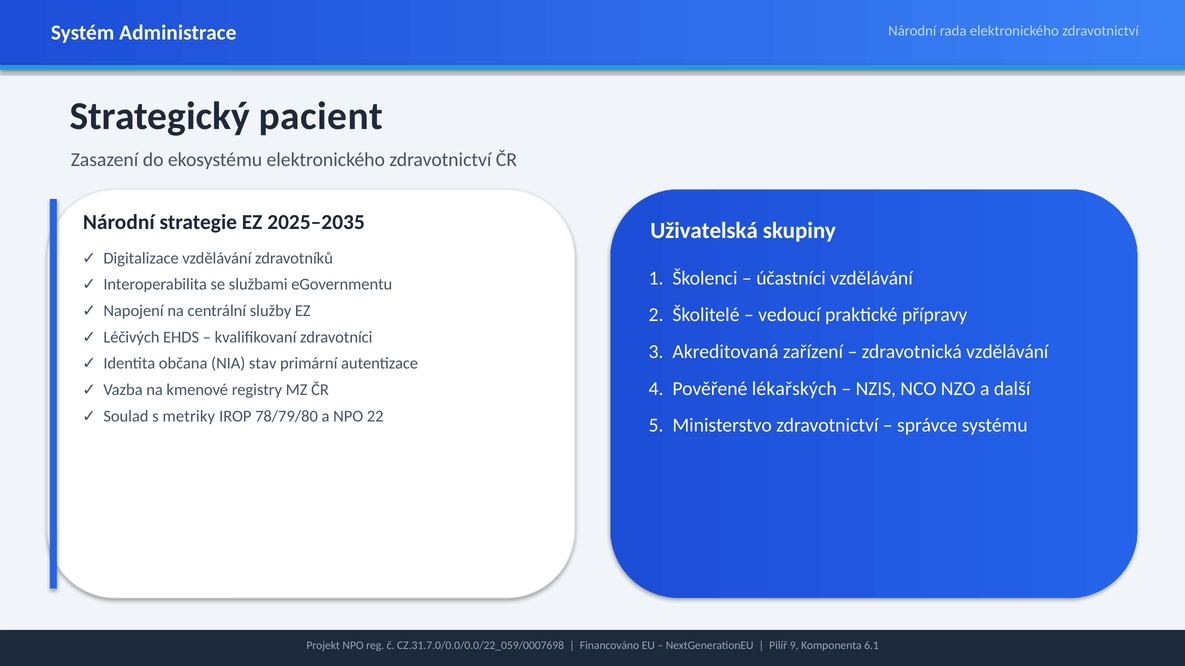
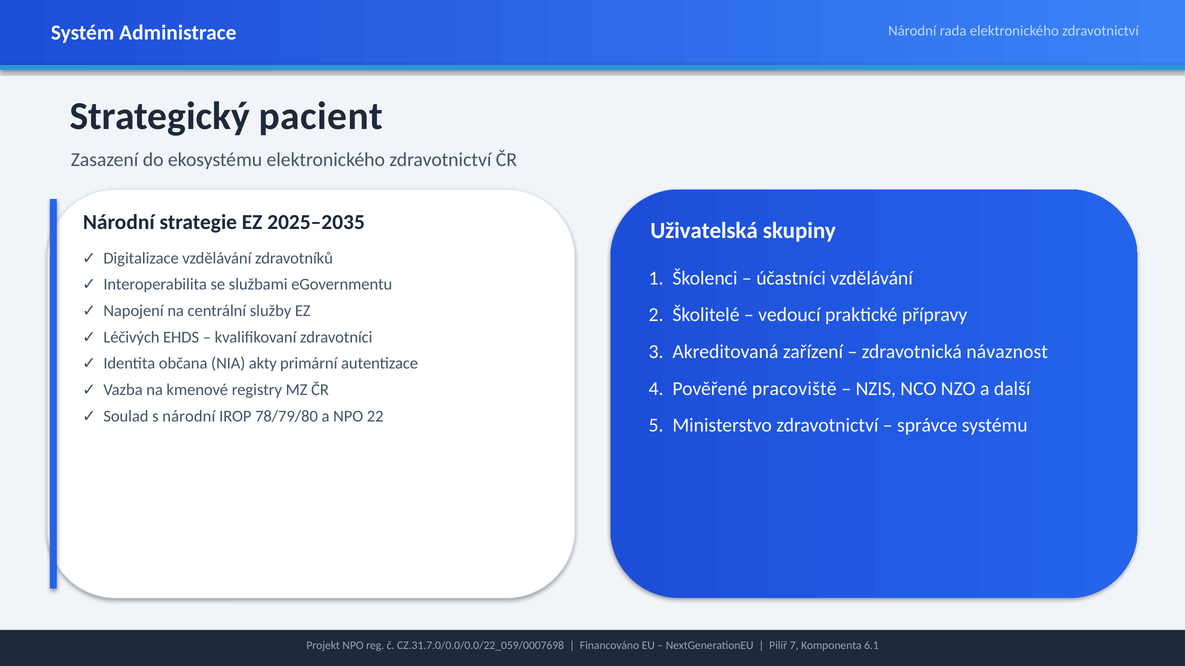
zdravotnická vzdělávání: vzdělávání -> návaznost
stav: stav -> akty
lékařských: lékařských -> pracoviště
s metriky: metriky -> národní
9: 9 -> 7
